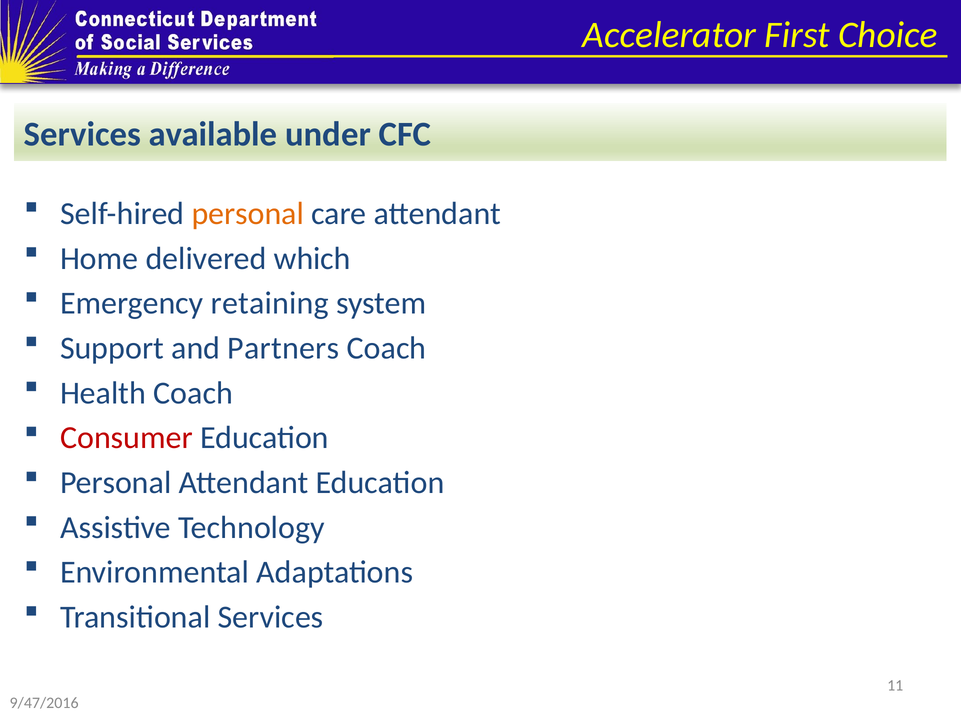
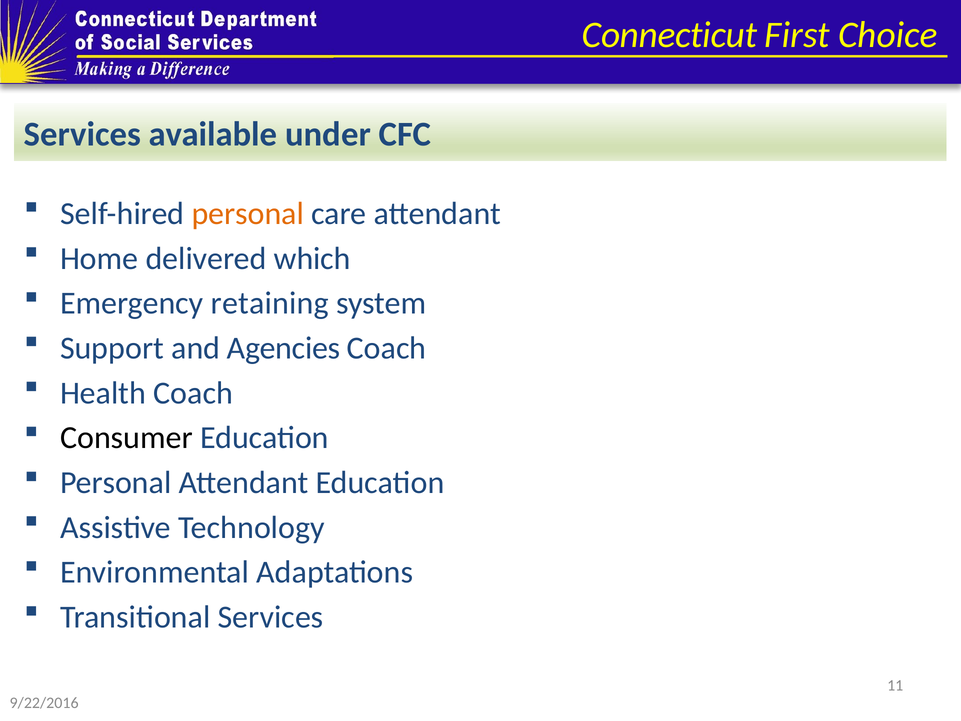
Accelerator: Accelerator -> Connecticut
Partners: Partners -> Agencies
Consumer colour: red -> black
9/47/2016: 9/47/2016 -> 9/22/2016
